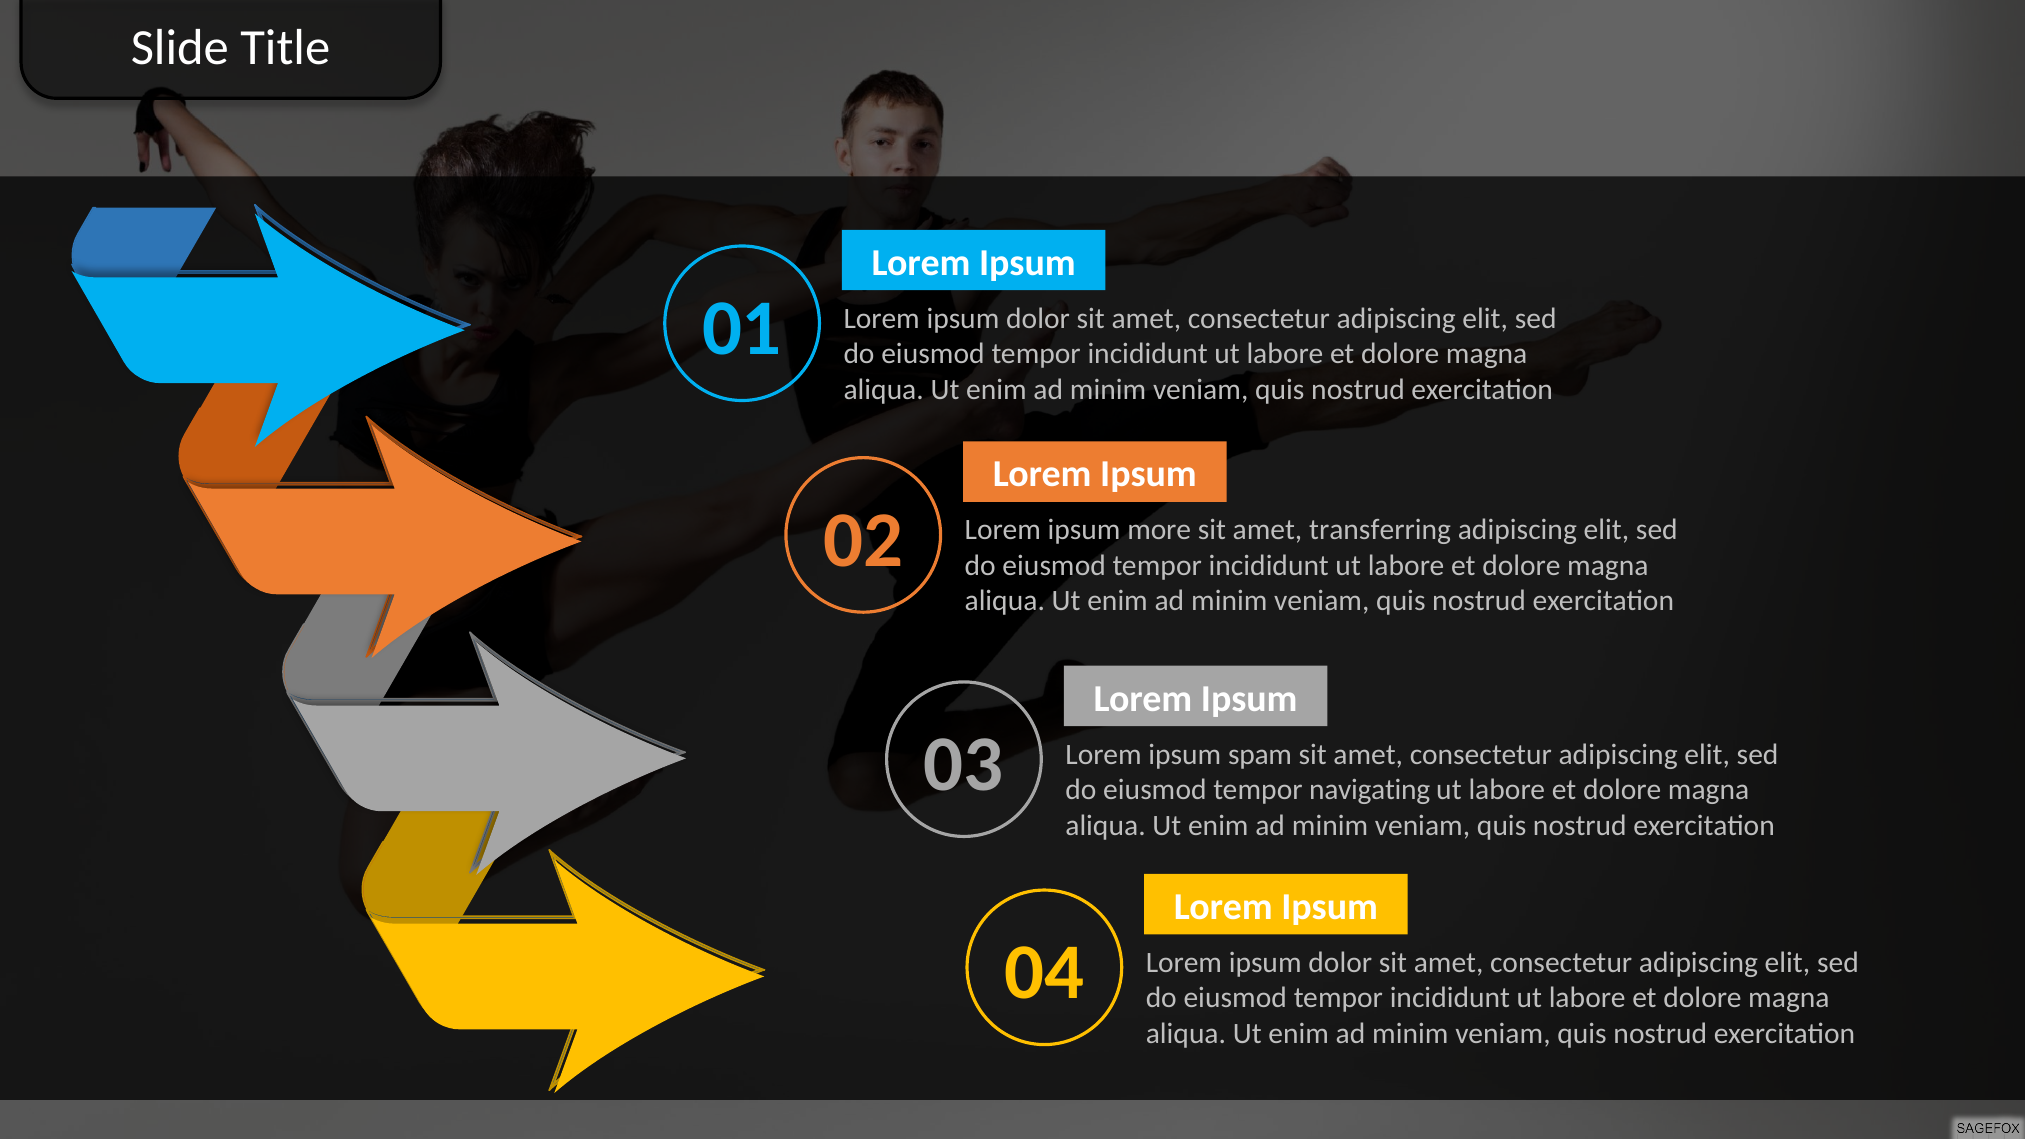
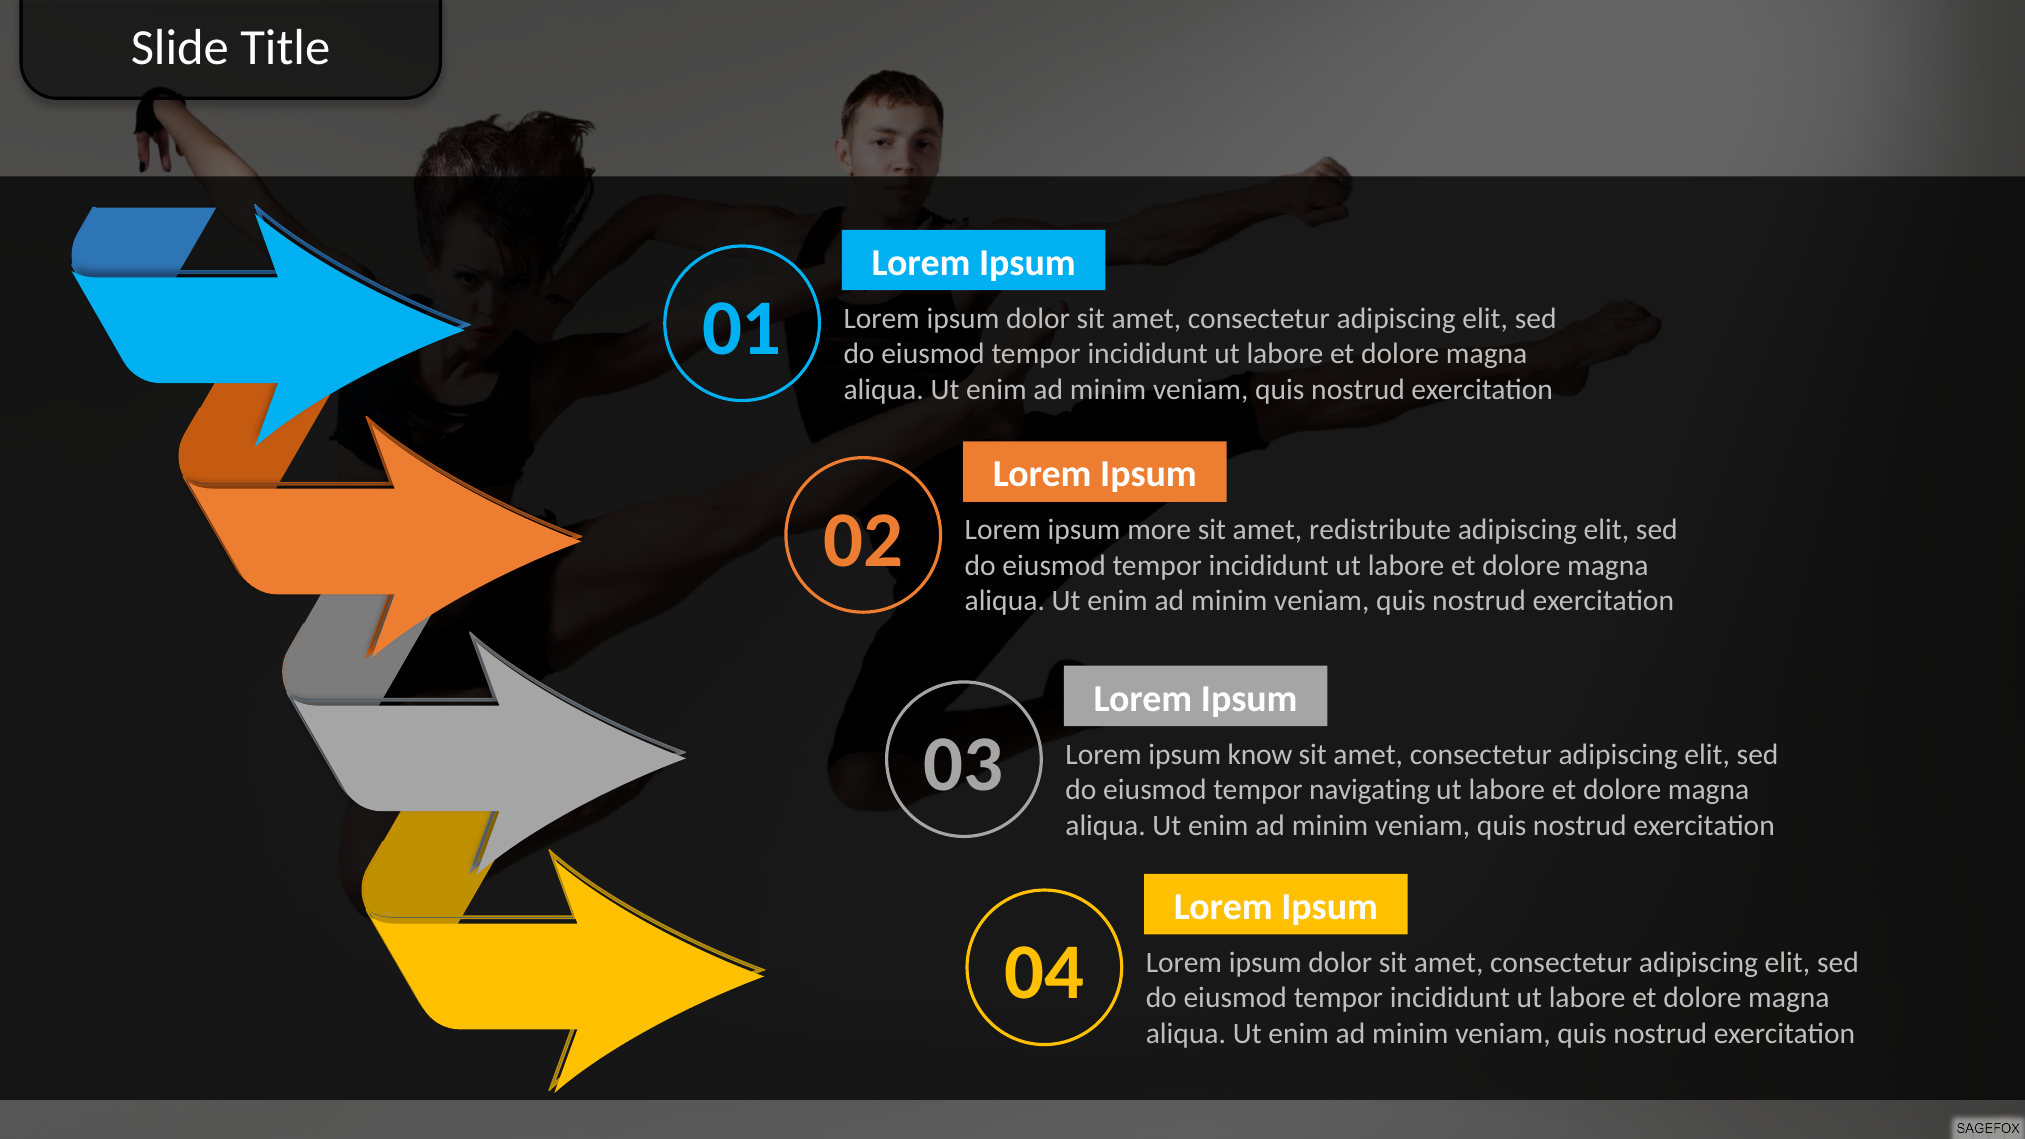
transferring: transferring -> redistribute
spam: spam -> know
